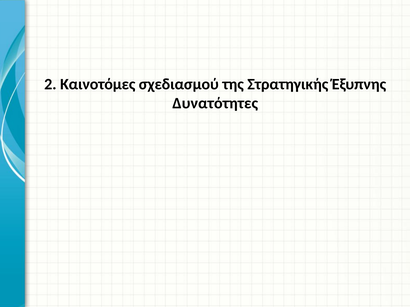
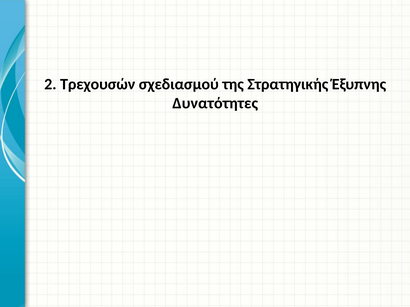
Καινοτόμες: Καινοτόμες -> Τρεχουσών
